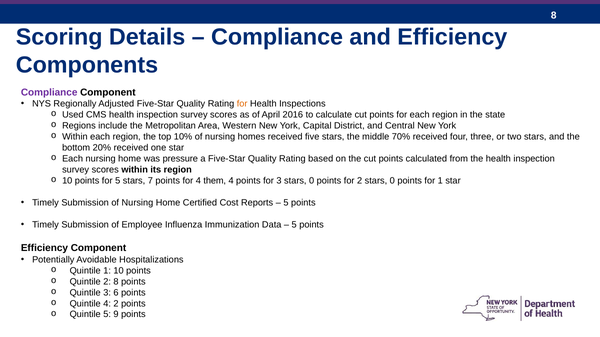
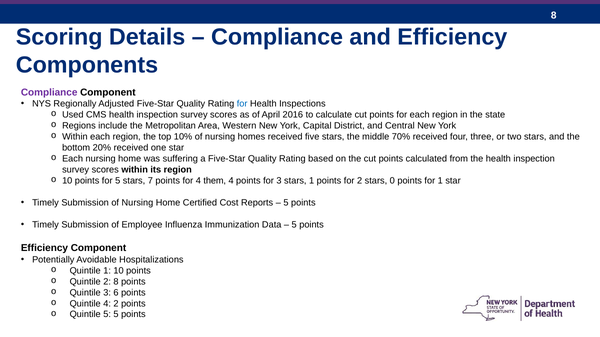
for at (242, 104) colour: orange -> blue
pressure: pressure -> suffering
3 stars 0: 0 -> 1
5 9: 9 -> 5
